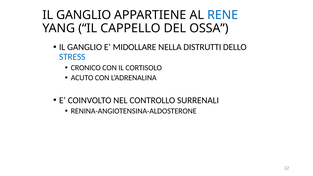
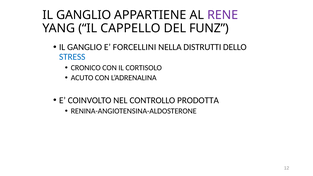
RENE colour: blue -> purple
OSSA: OSSA -> FUNZ
MIDOLLARE: MIDOLLARE -> FORCELLINI
SURRENALI: SURRENALI -> PRODOTTA
